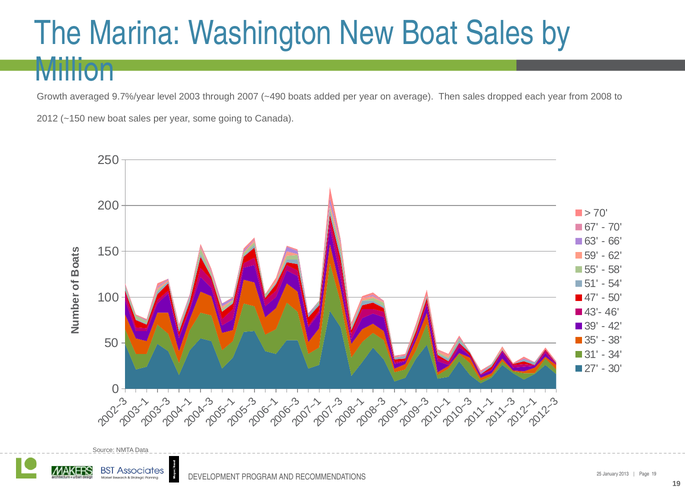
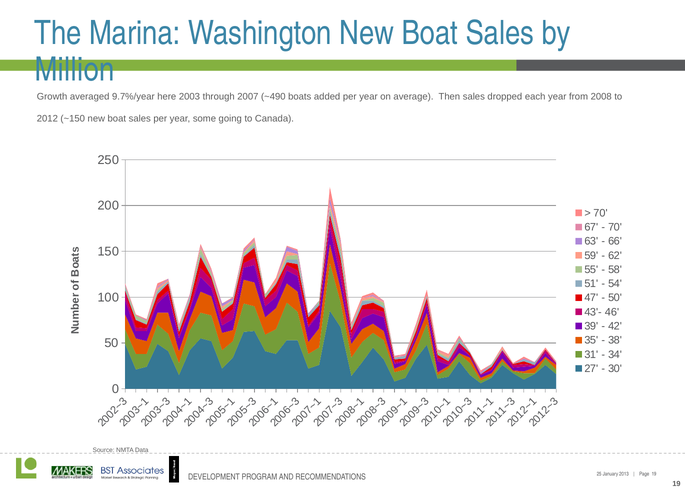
level: level -> here
